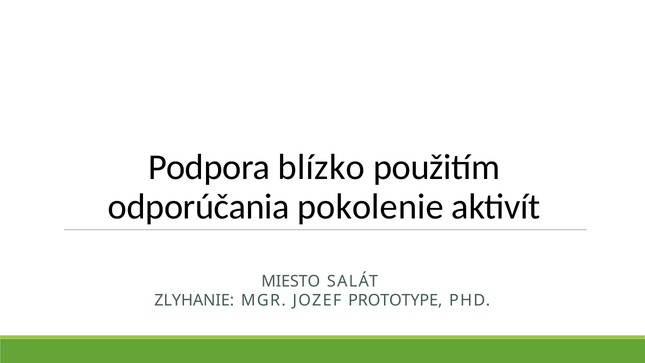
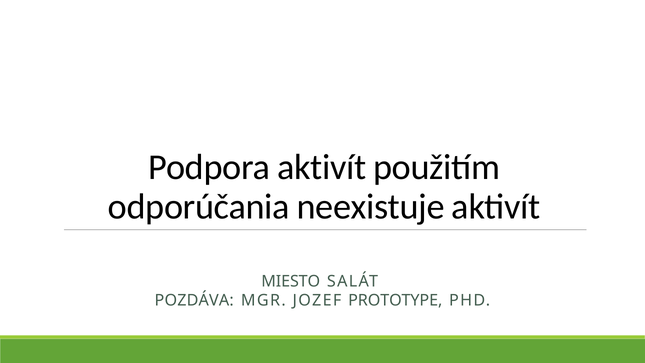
Podpora blízko: blízko -> aktivít
pokolenie: pokolenie -> neexistuje
ZLYHANIE: ZLYHANIE -> POZDÁVA
